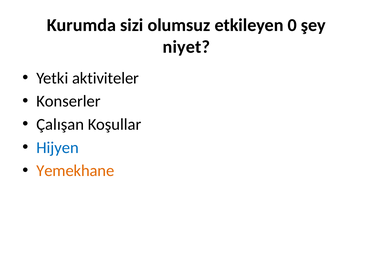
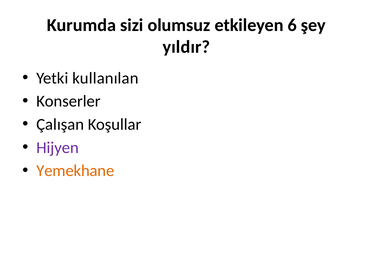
0: 0 -> 6
niyet: niyet -> yıldır
aktiviteler: aktiviteler -> kullanılan
Hijyen colour: blue -> purple
